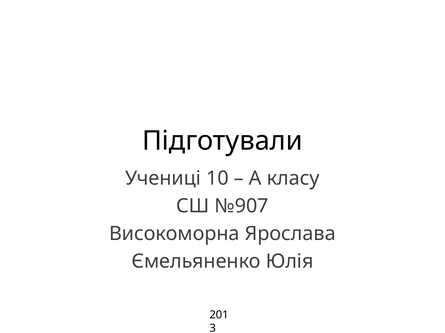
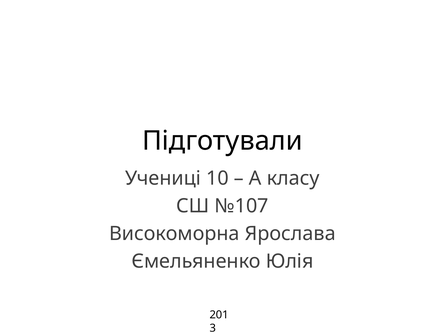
№907: №907 -> №107
